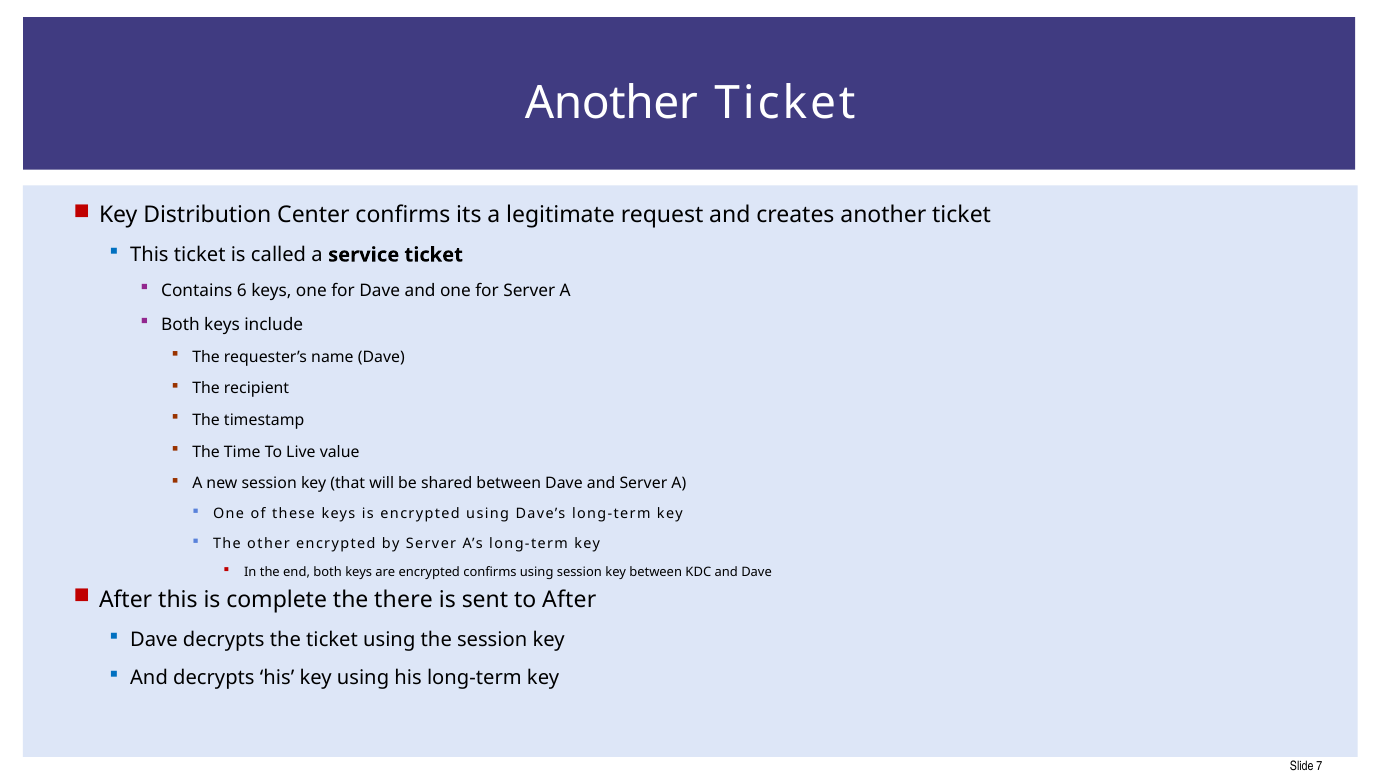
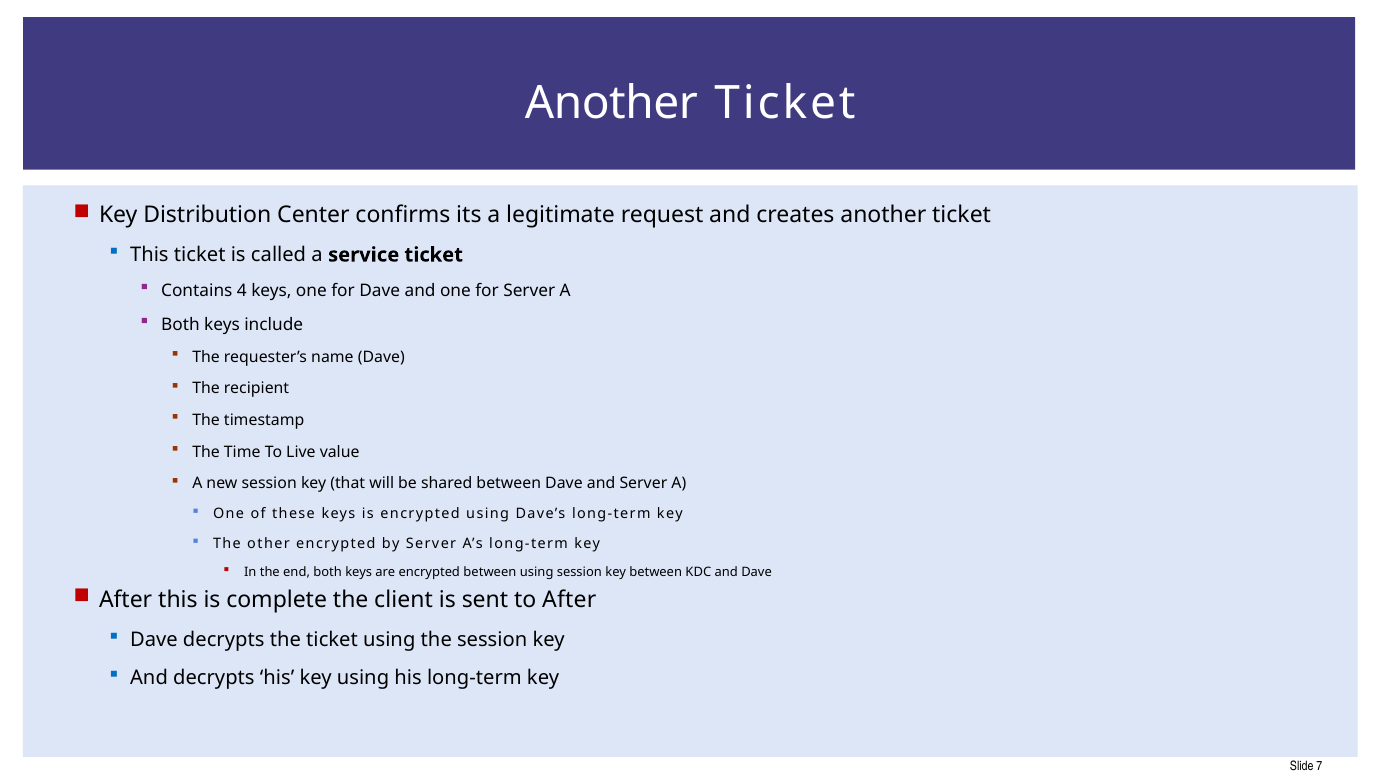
6: 6 -> 4
encrypted confirms: confirms -> between
there: there -> client
